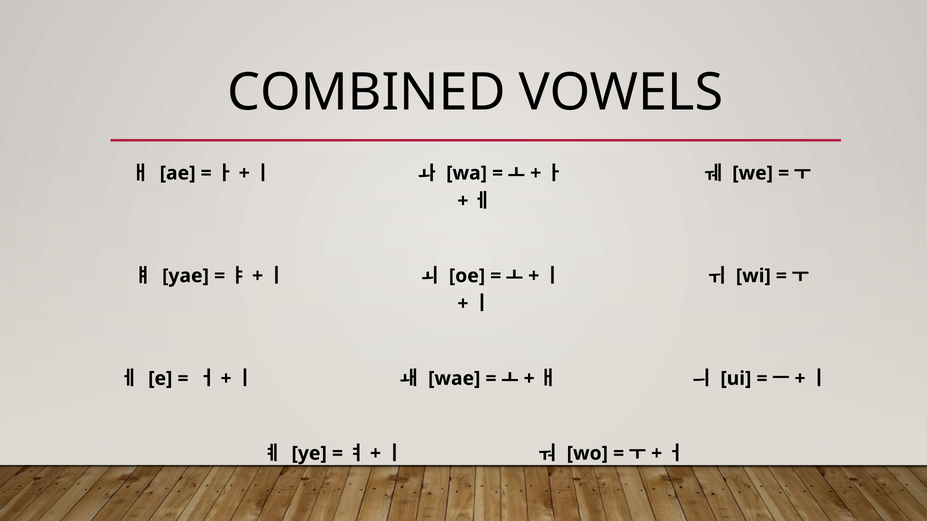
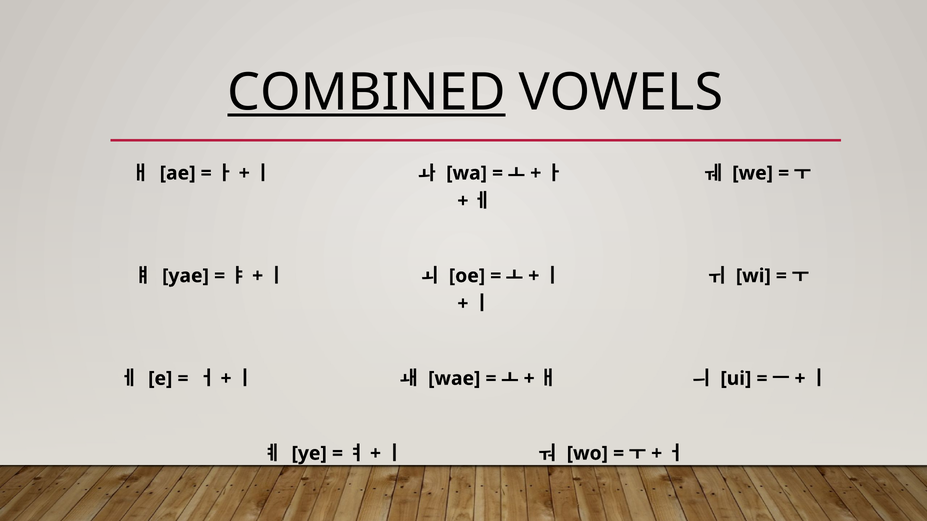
COMBINED underline: none -> present
